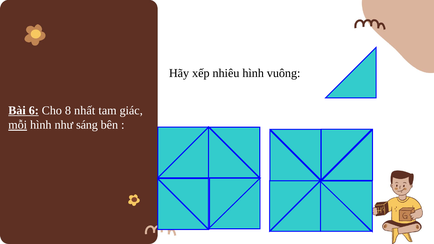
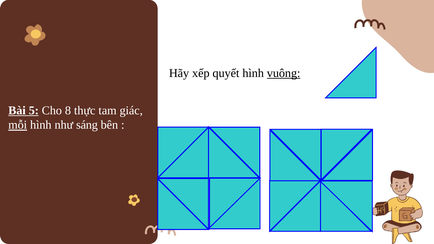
nhiêu: nhiêu -> quyết
vuông underline: none -> present
6: 6 -> 5
nhất: nhất -> thực
